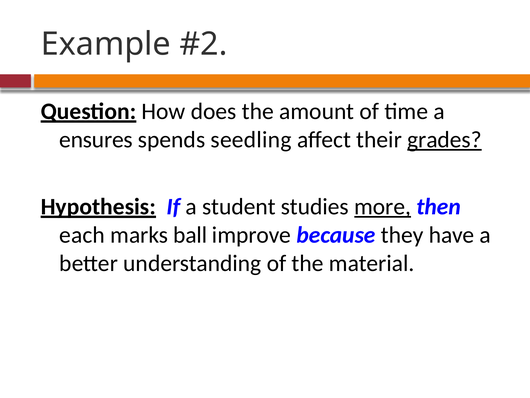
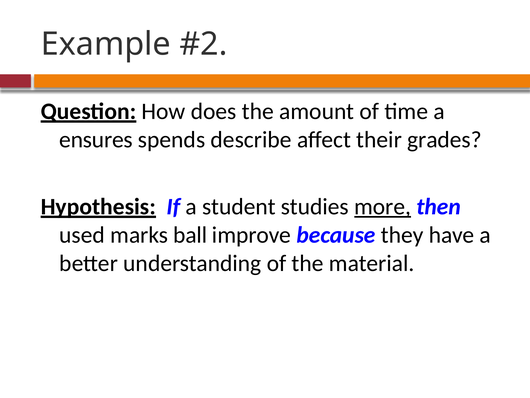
seedling: seedling -> describe
grades underline: present -> none
each: each -> used
